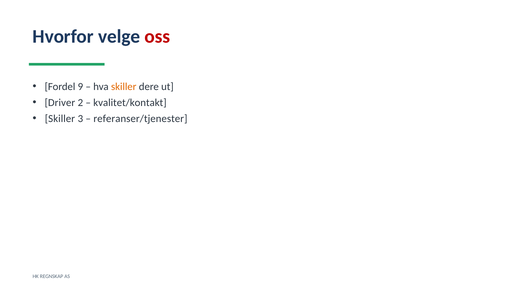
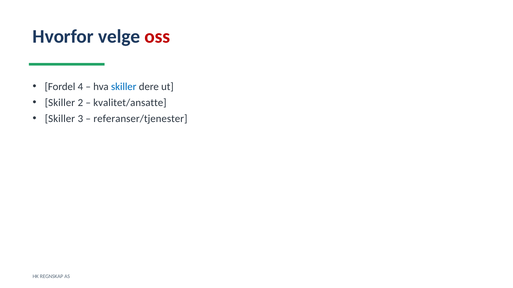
9: 9 -> 4
skiller at (124, 87) colour: orange -> blue
Driver at (60, 103): Driver -> Skiller
kvalitet/kontakt: kvalitet/kontakt -> kvalitet/ansatte
